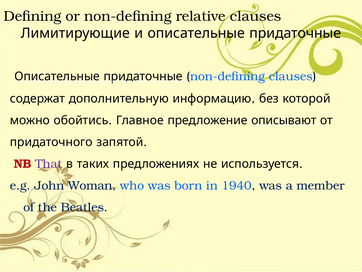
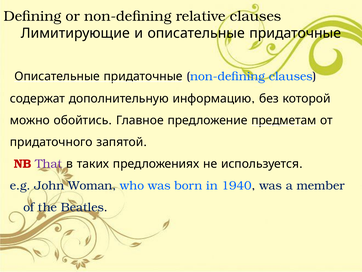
описывают: описывают -> предметам
